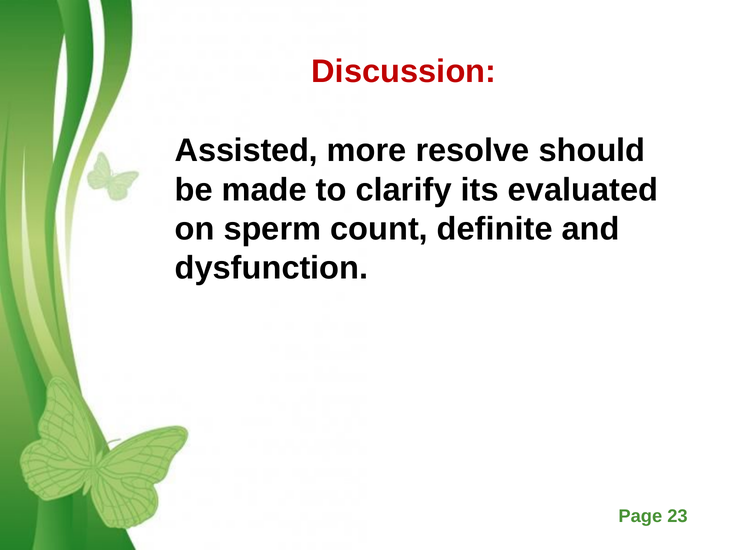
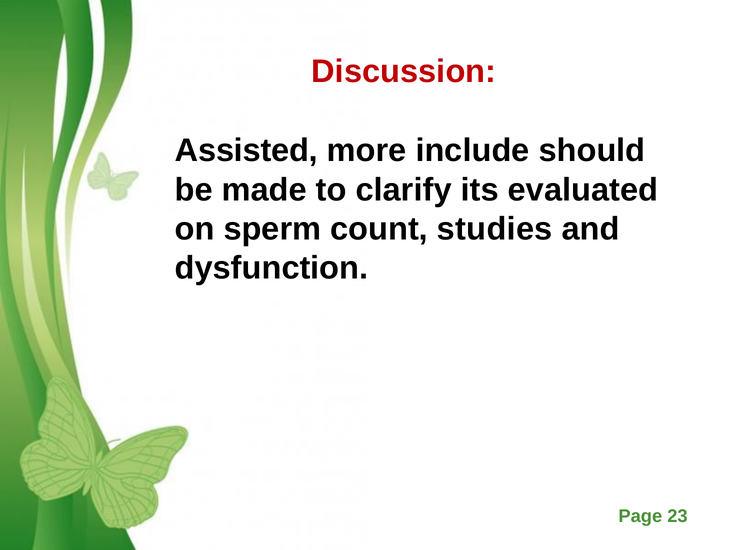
resolve: resolve -> include
definite: definite -> studies
